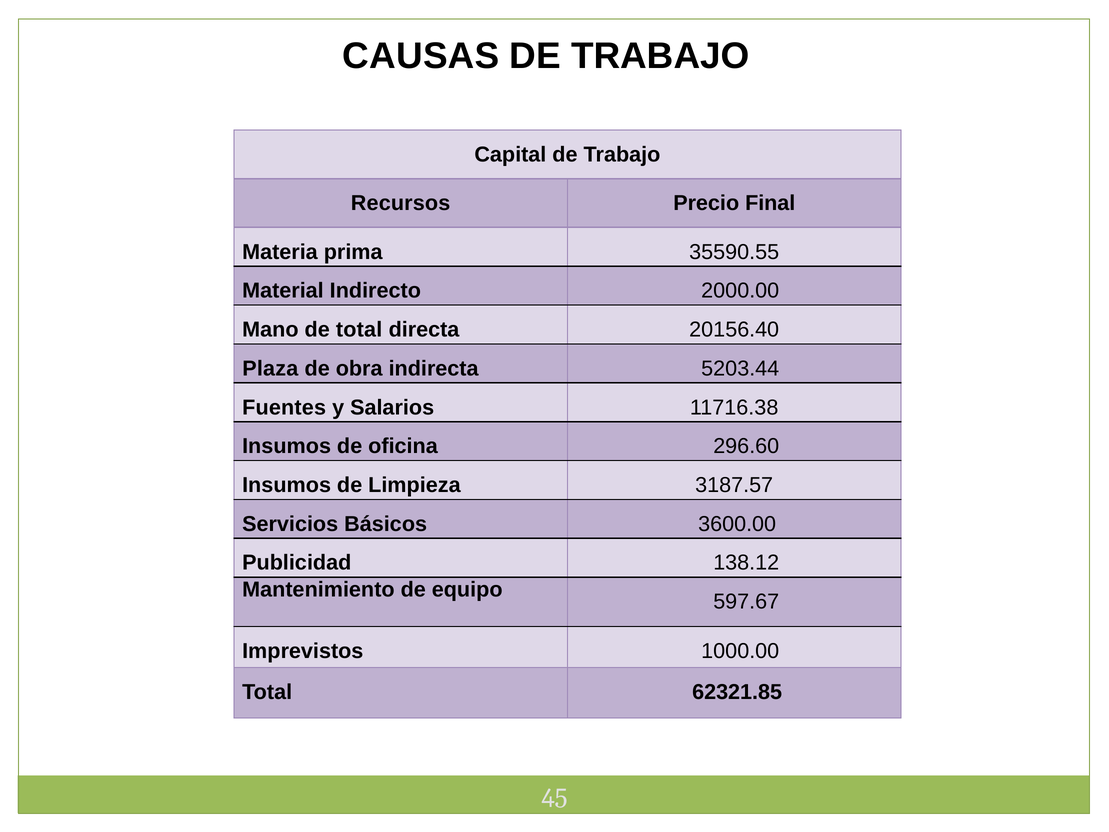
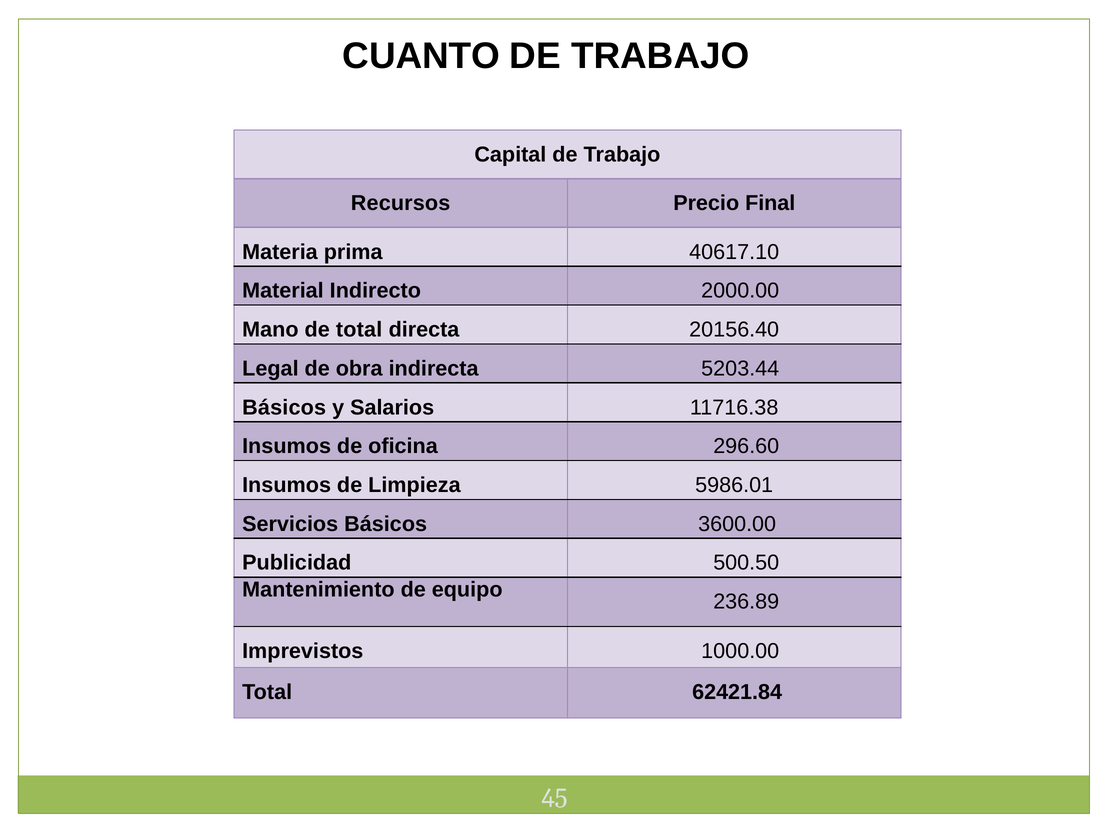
CAUSAS: CAUSAS -> CUANTO
35590.55: 35590.55 -> 40617.10
Plaza: Plaza -> Legal
Fuentes at (284, 407): Fuentes -> Básicos
3187.57: 3187.57 -> 5986.01
138.12: 138.12 -> 500.50
597.67: 597.67 -> 236.89
62321.85: 62321.85 -> 62421.84
